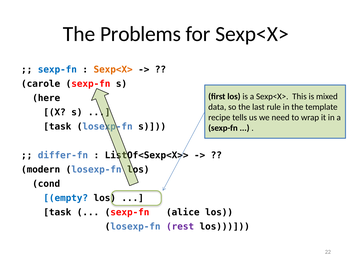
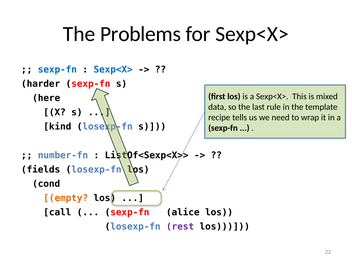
Sexp<X> at (113, 70) colour: orange -> blue
carole: carole -> harder
task at (57, 127): task -> kind
differ-fn: differ-fn -> number-fn
modern: modern -> fields
empty colour: blue -> orange
task at (57, 212): task -> call
